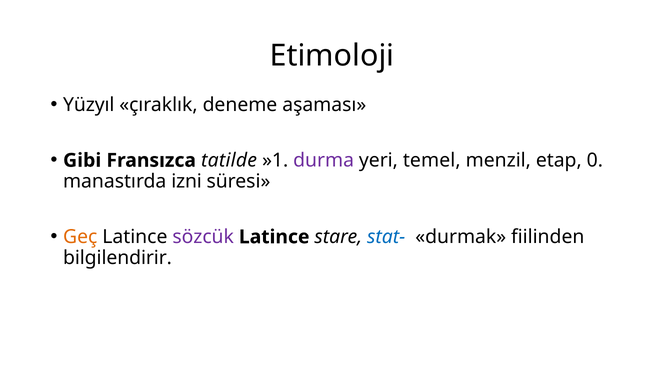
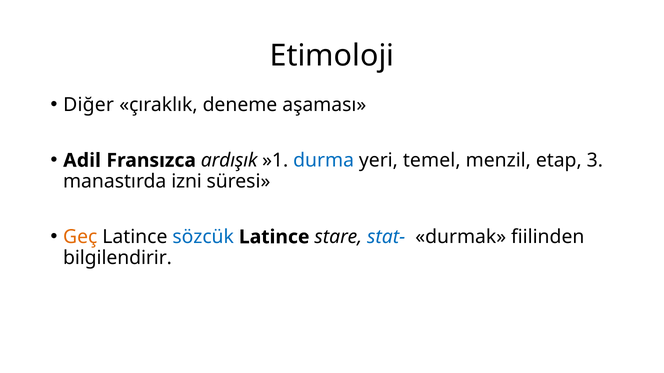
Yüzyıl: Yüzyıl -> Diğer
Gibi: Gibi -> Adil
tatilde: tatilde -> ardışık
durma colour: purple -> blue
0: 0 -> 3
sözcük colour: purple -> blue
